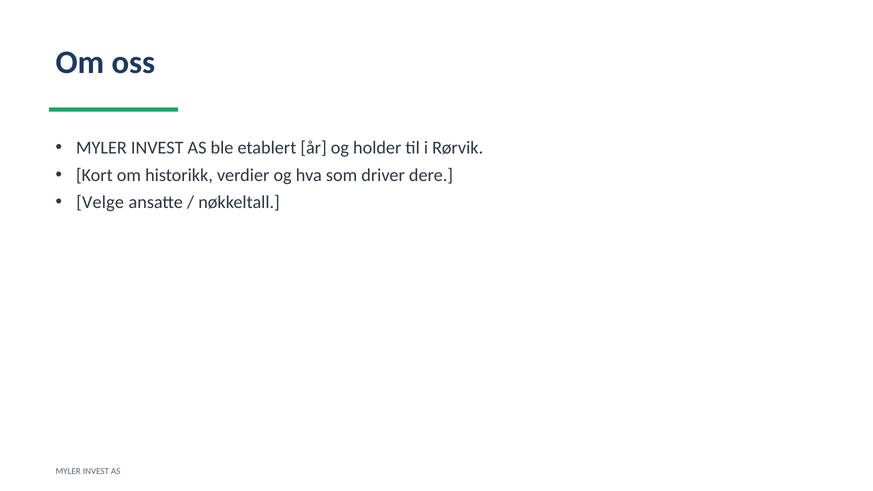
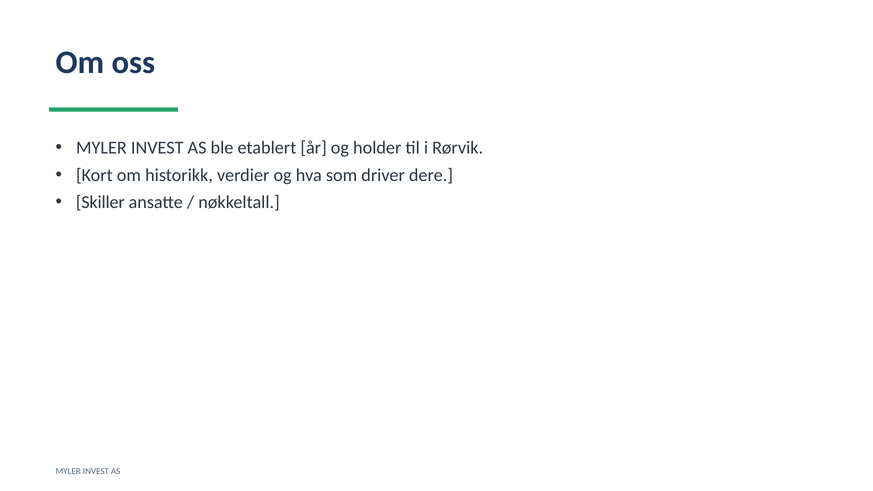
Velge: Velge -> Skiller
